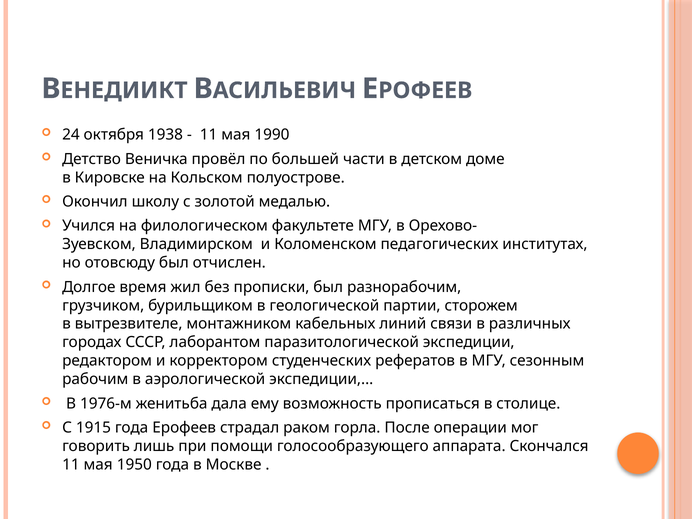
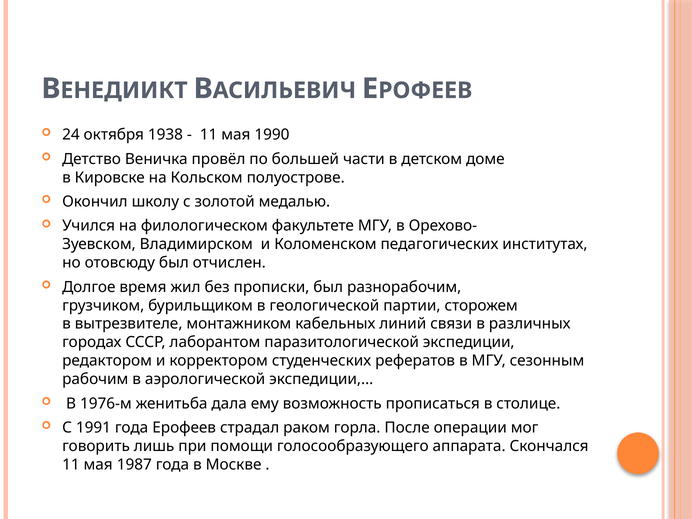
1915: 1915 -> 1991
1950: 1950 -> 1987
